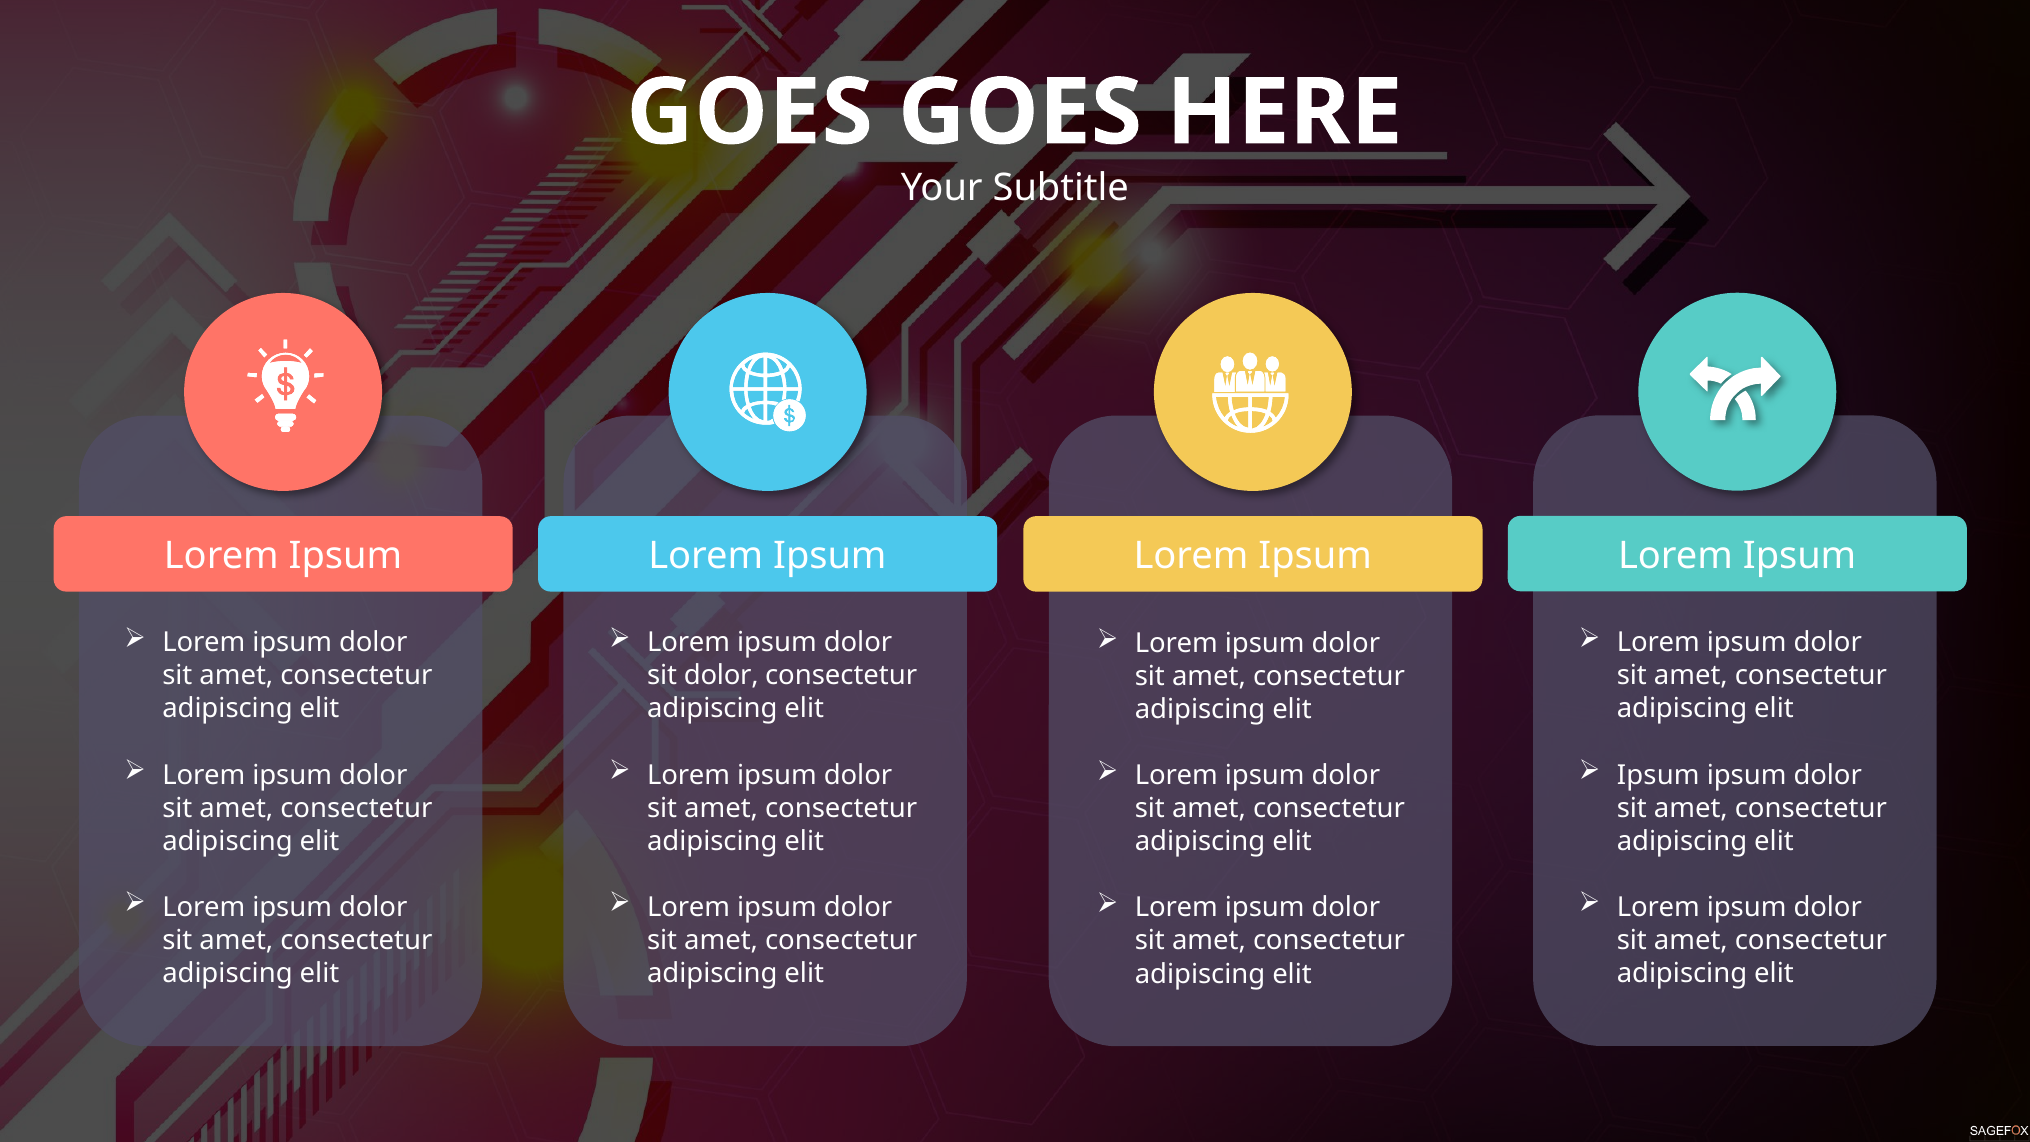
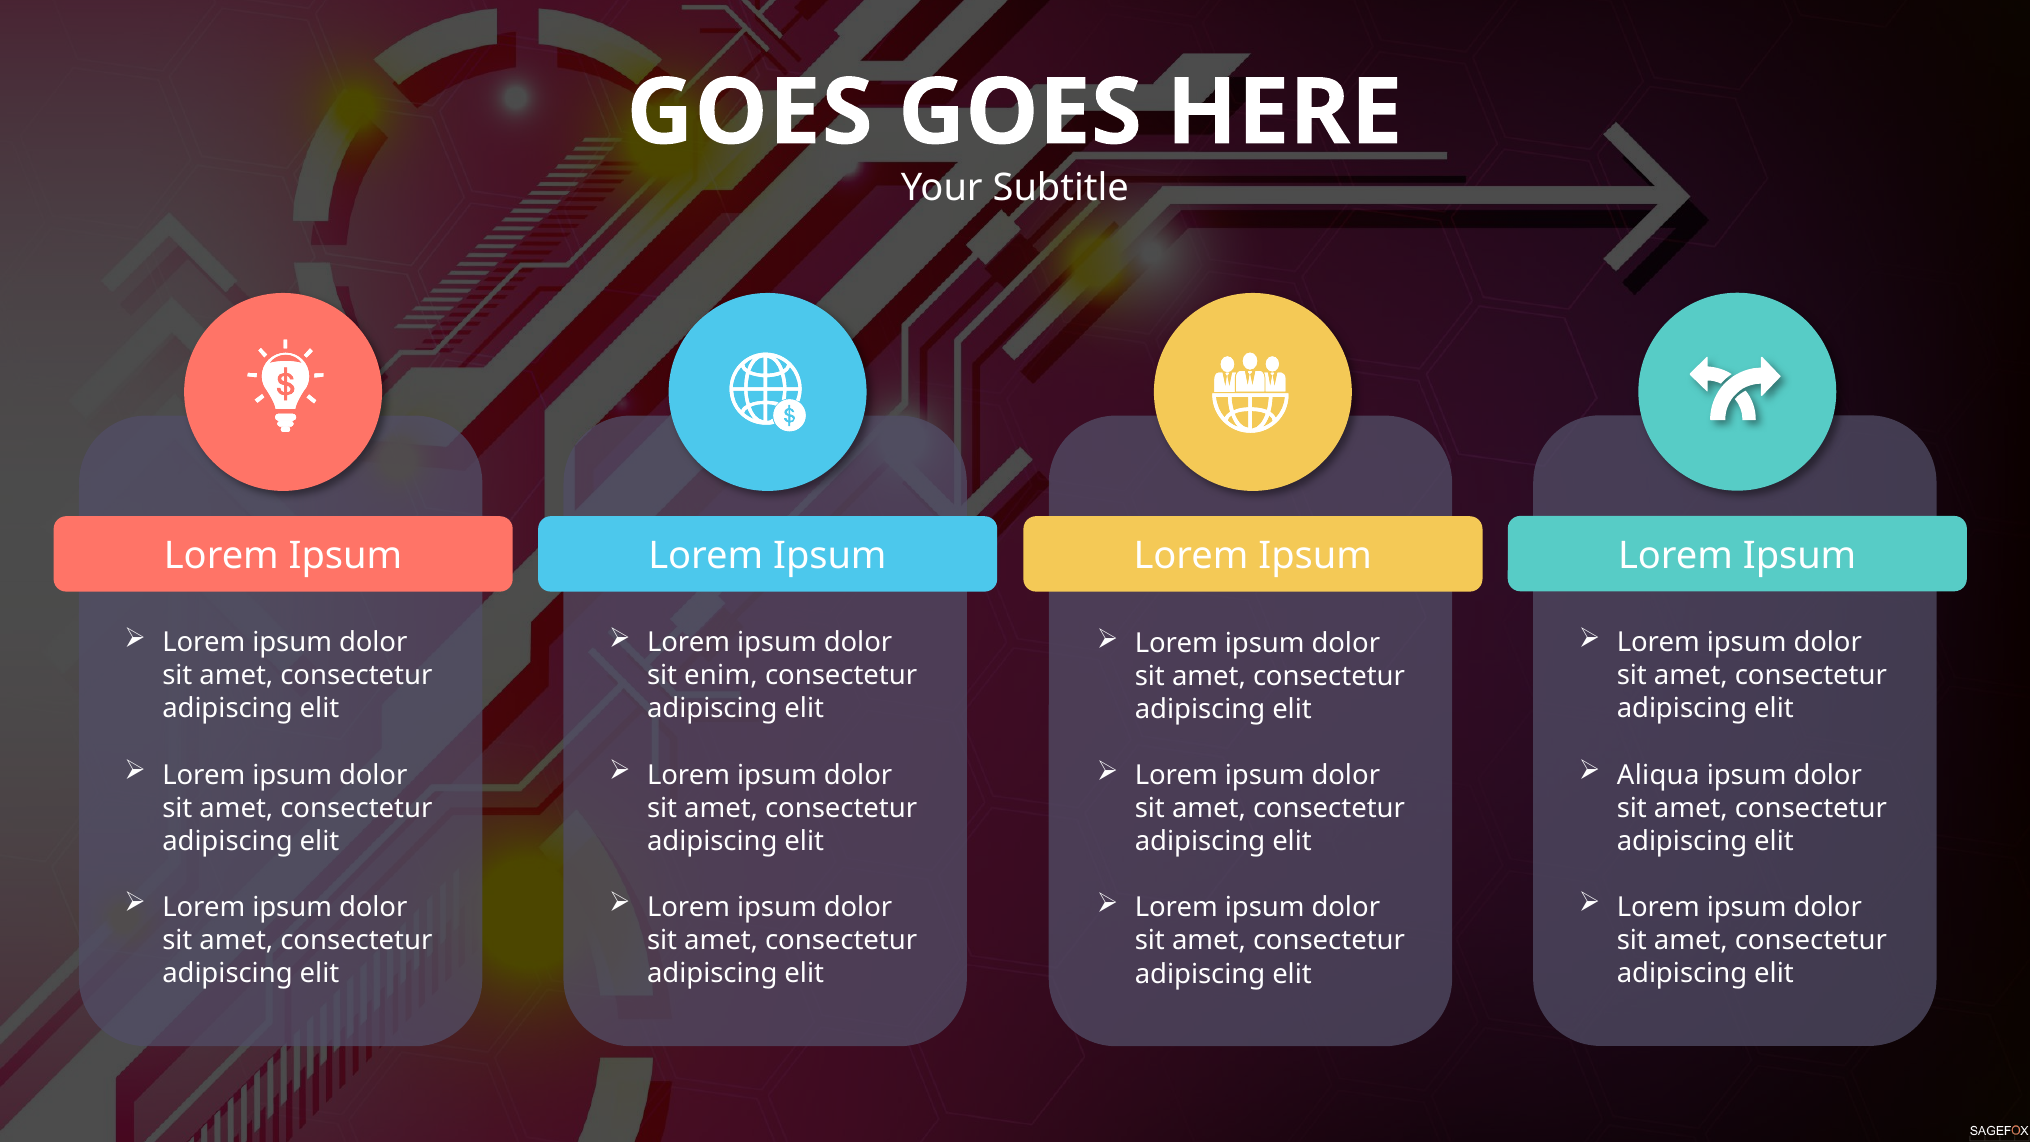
sit dolor: dolor -> enim
Ipsum at (1658, 775): Ipsum -> Aliqua
